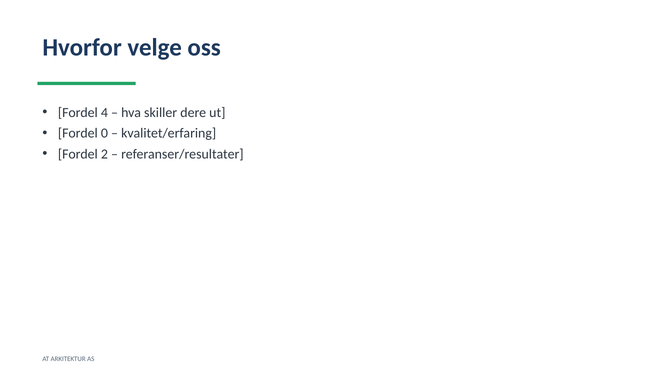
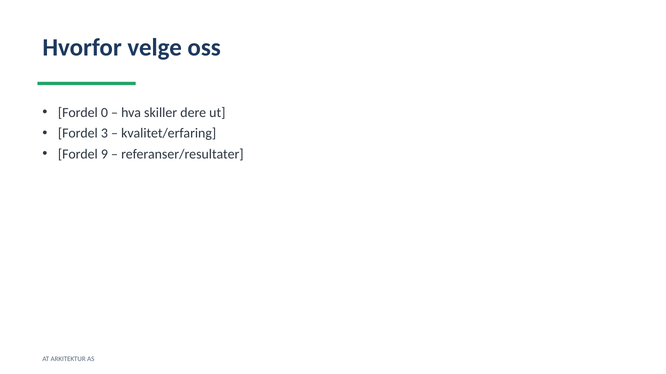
4: 4 -> 0
0: 0 -> 3
2: 2 -> 9
